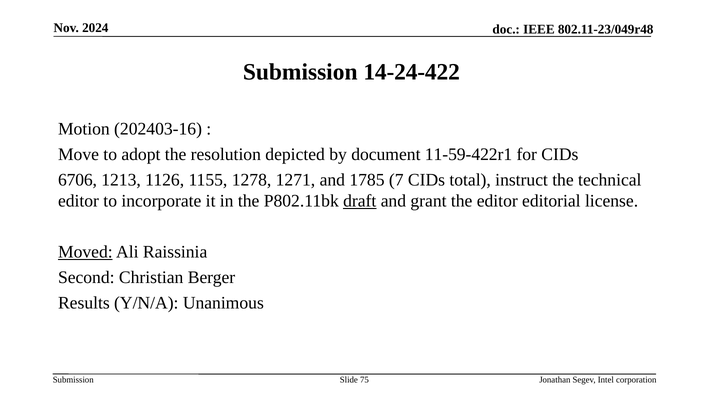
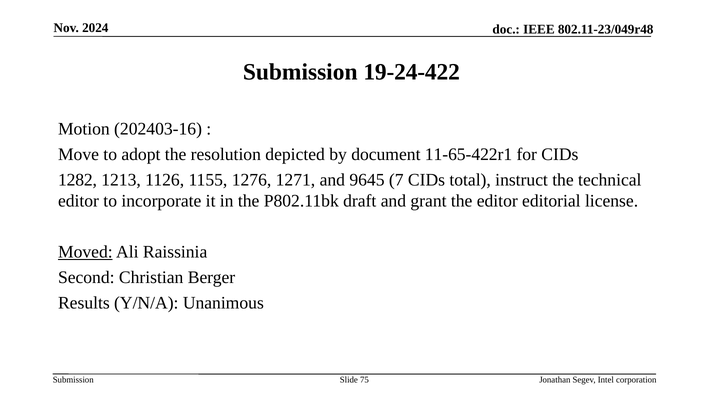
14-24-422: 14-24-422 -> 19-24-422
11-59-422r1: 11-59-422r1 -> 11-65-422r1
6706: 6706 -> 1282
1278: 1278 -> 1276
1785: 1785 -> 9645
draft underline: present -> none
